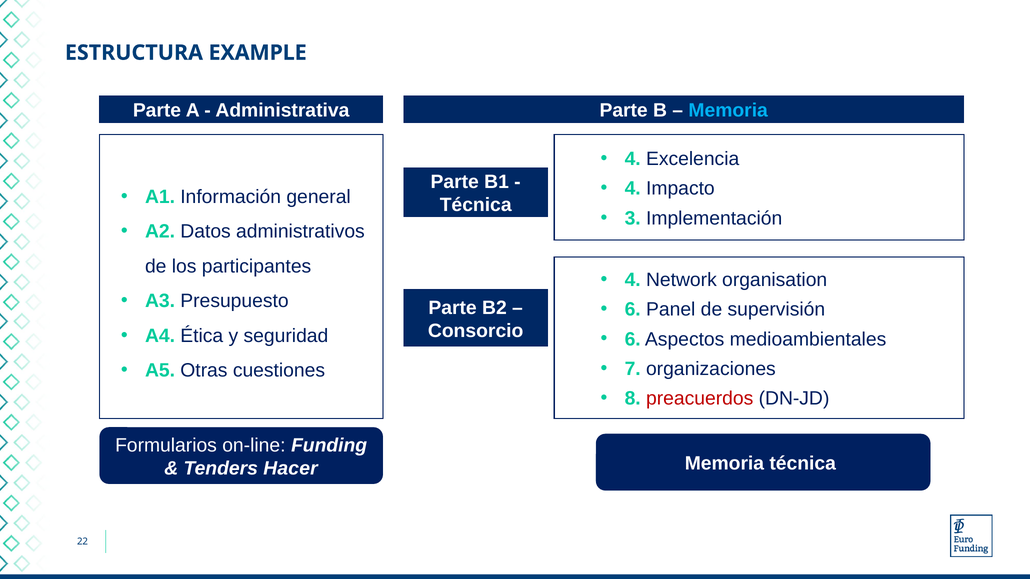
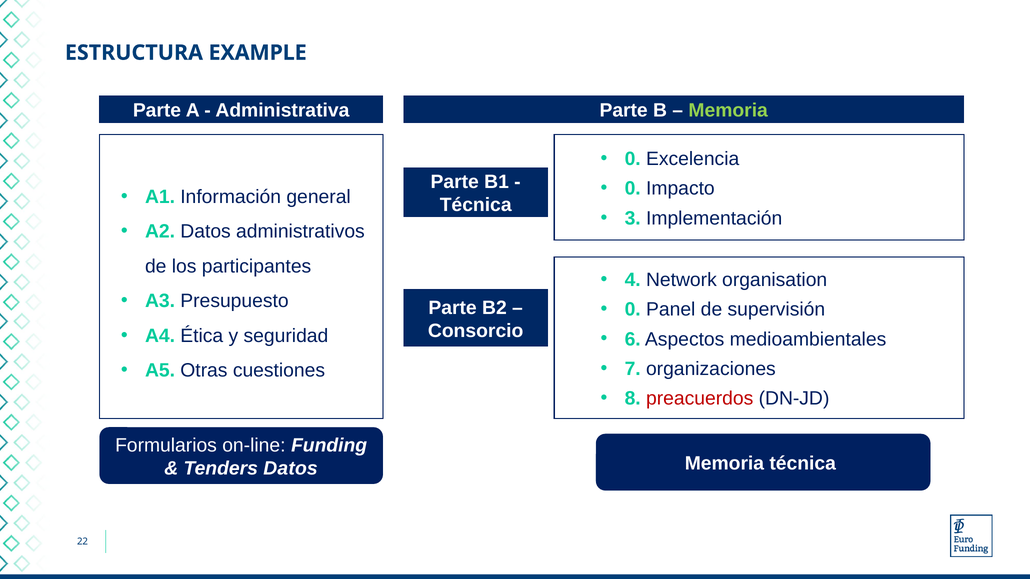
Memoria at (728, 111) colour: light blue -> light green
4 at (633, 159): 4 -> 0
4 at (633, 189): 4 -> 0
6 at (633, 310): 6 -> 0
Tenders Hacer: Hacer -> Datos
